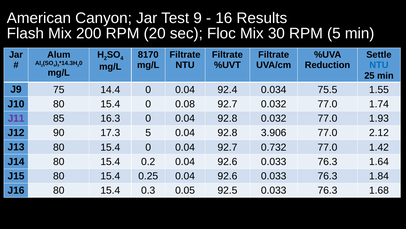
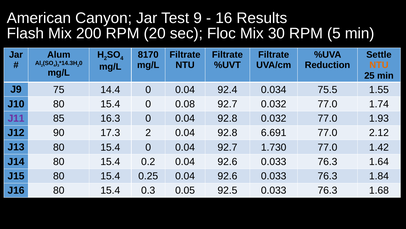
NTU at (379, 65) colour: blue -> orange
17.3 5: 5 -> 2
3.906: 3.906 -> 6.691
0.732: 0.732 -> 1.730
